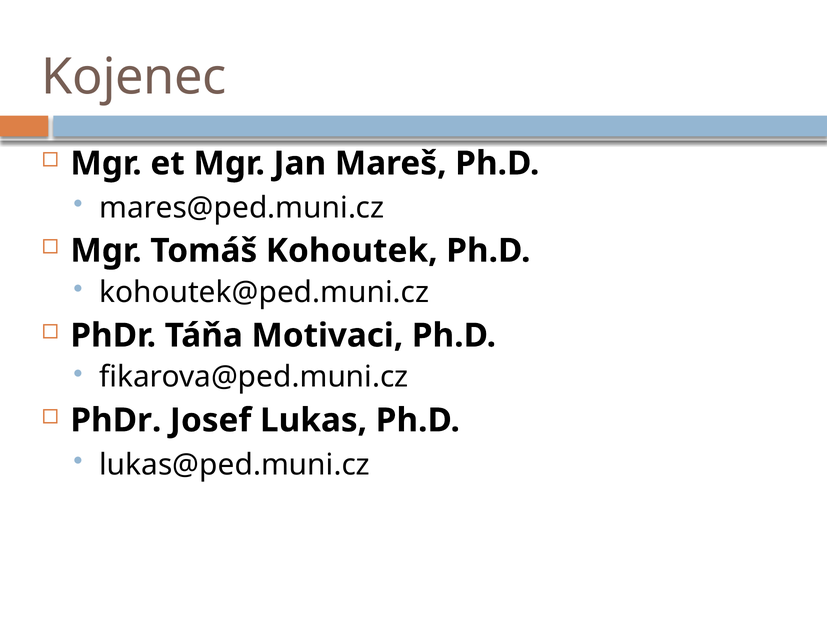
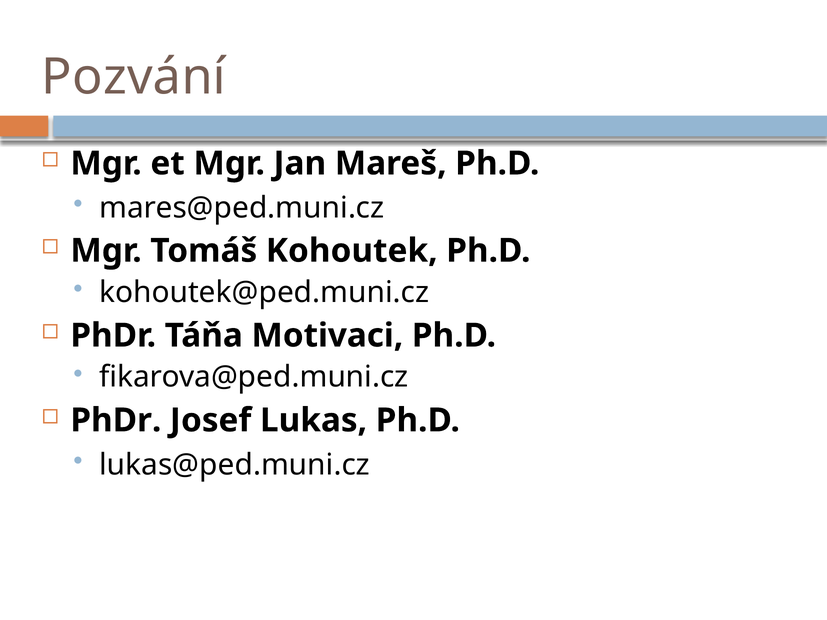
Kojenec: Kojenec -> Pozvání
